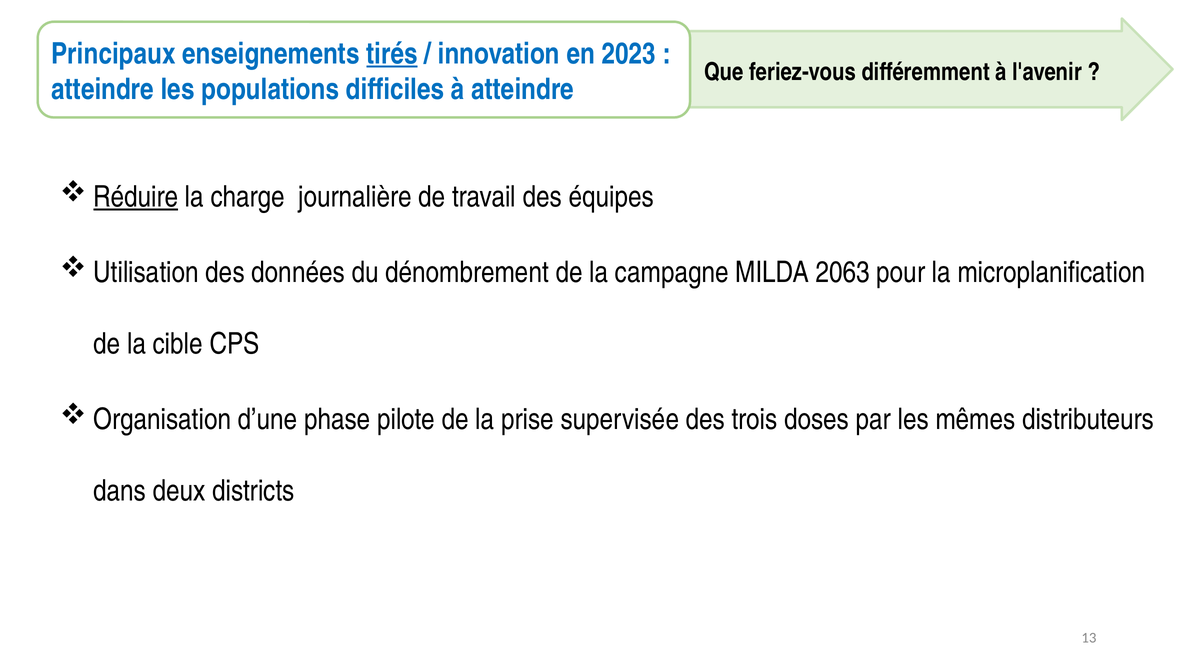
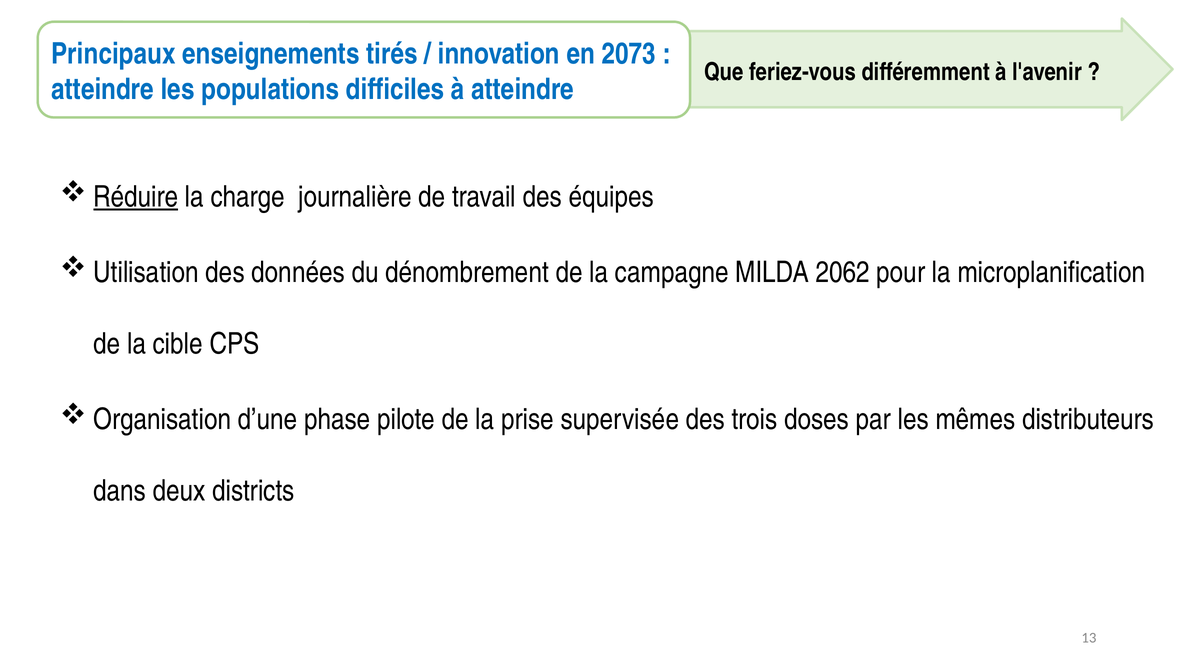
tirés underline: present -> none
2023: 2023 -> 2073
2063: 2063 -> 2062
